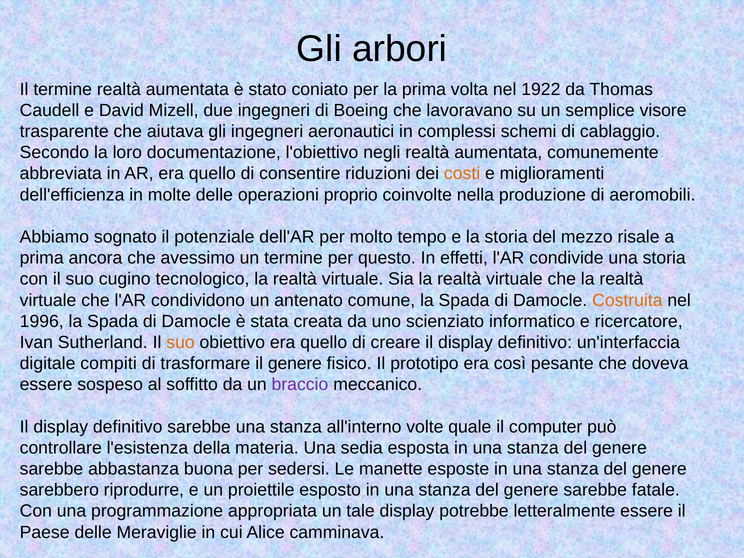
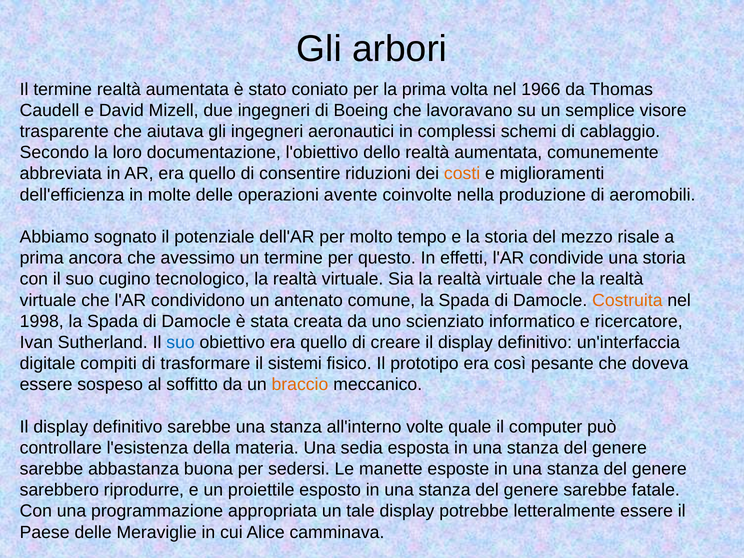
1922: 1922 -> 1966
negli: negli -> dello
proprio: proprio -> avente
1996: 1996 -> 1998
suo at (181, 342) colour: orange -> blue
il genere: genere -> sistemi
braccio colour: purple -> orange
